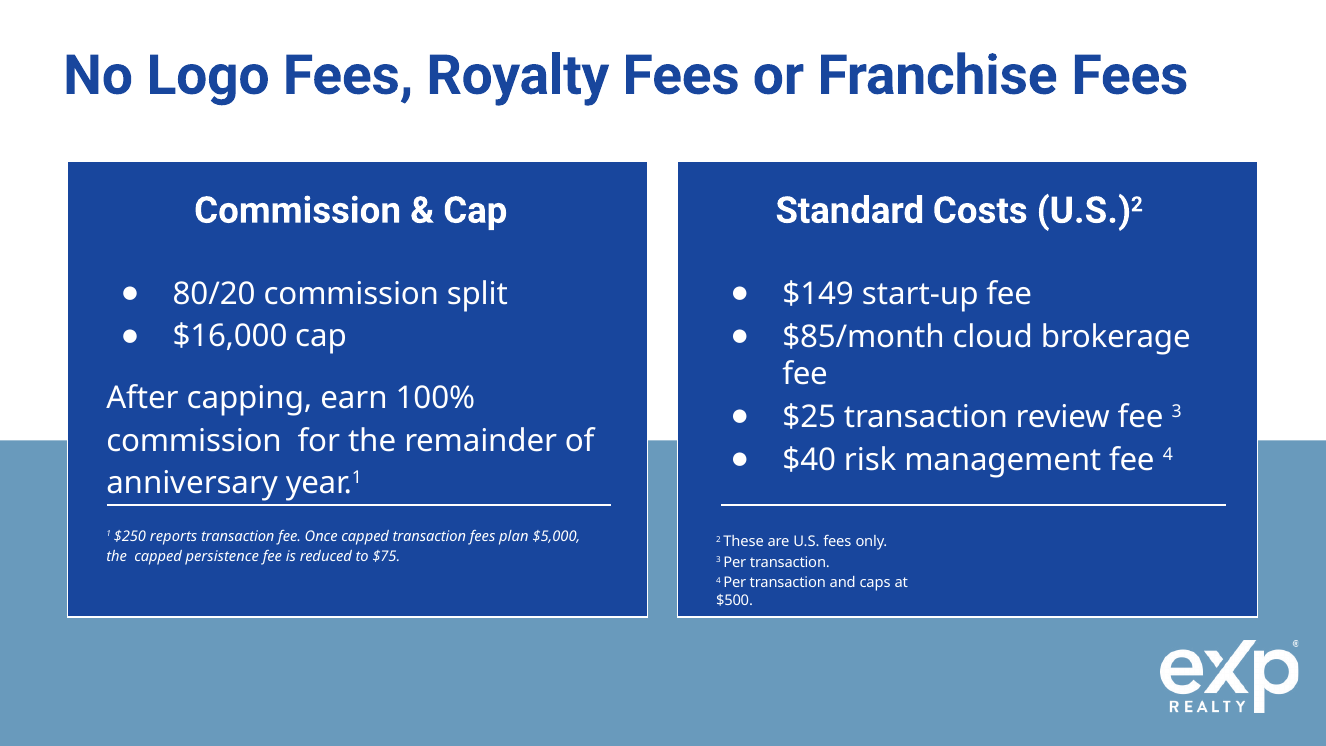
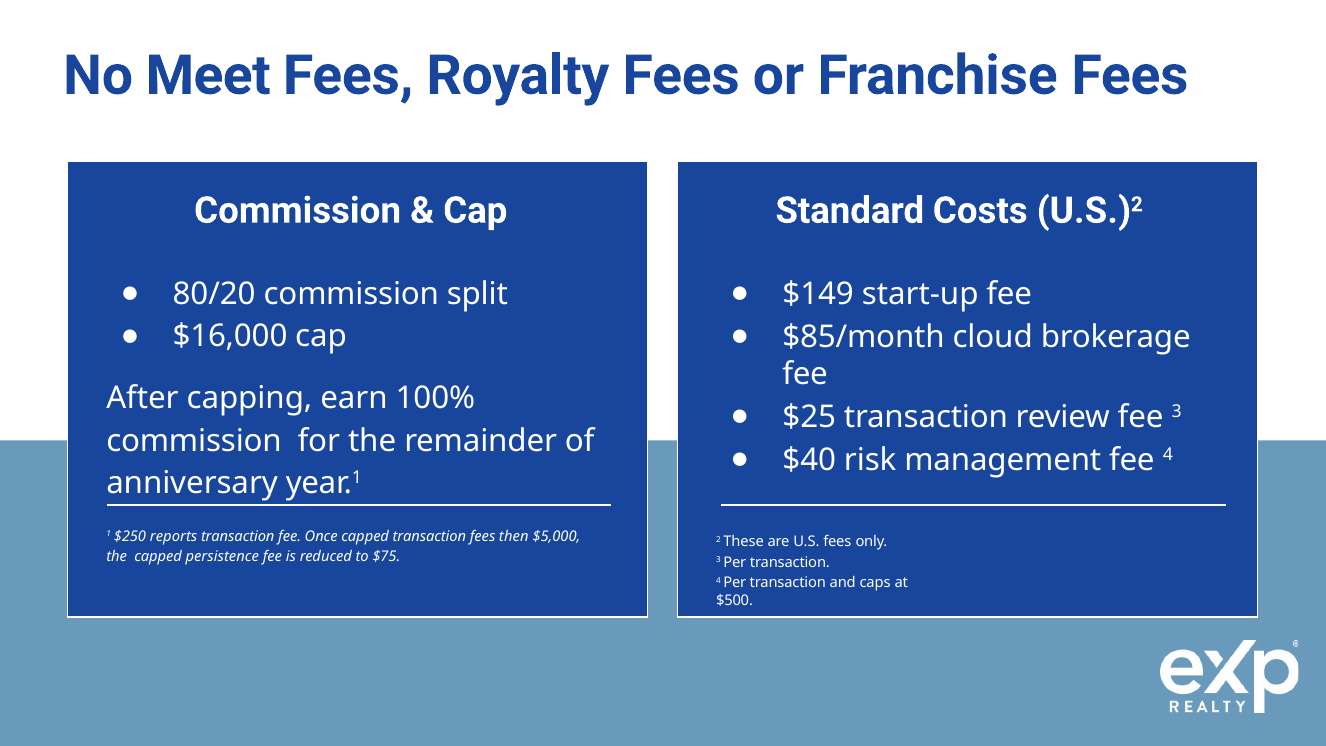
Logo: Logo -> Meet
fees plan: plan -> then
